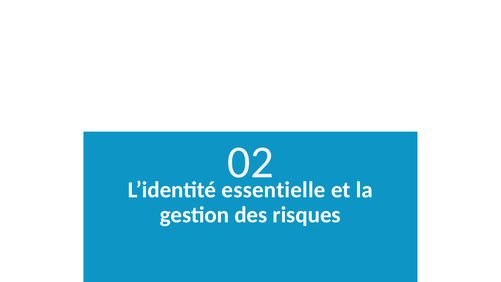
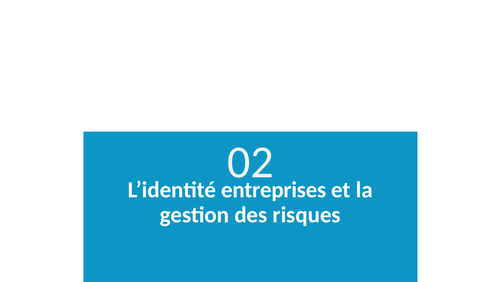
essentielle: essentielle -> entreprises
